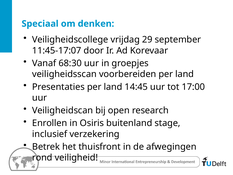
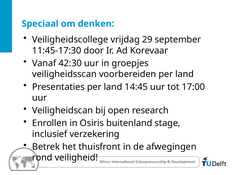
11:45-17:07: 11:45-17:07 -> 11:45-17:30
68:30: 68:30 -> 42:30
